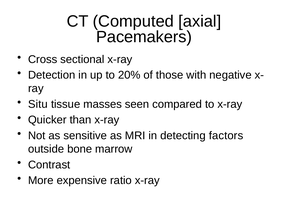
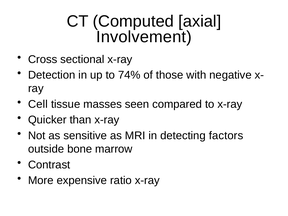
Pacemakers: Pacemakers -> Involvement
20%: 20% -> 74%
Situ: Situ -> Cell
